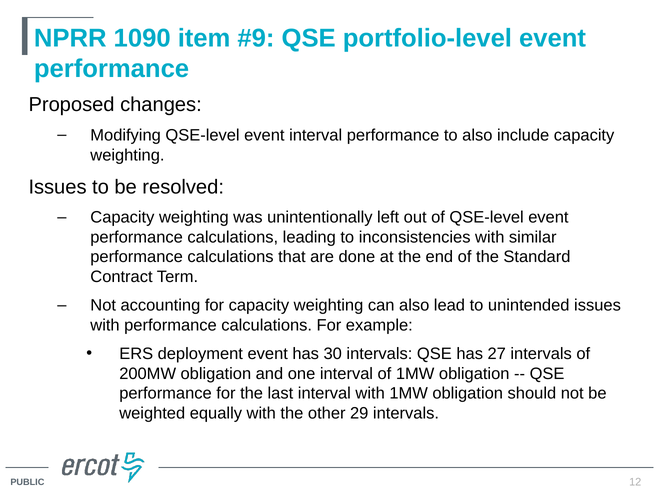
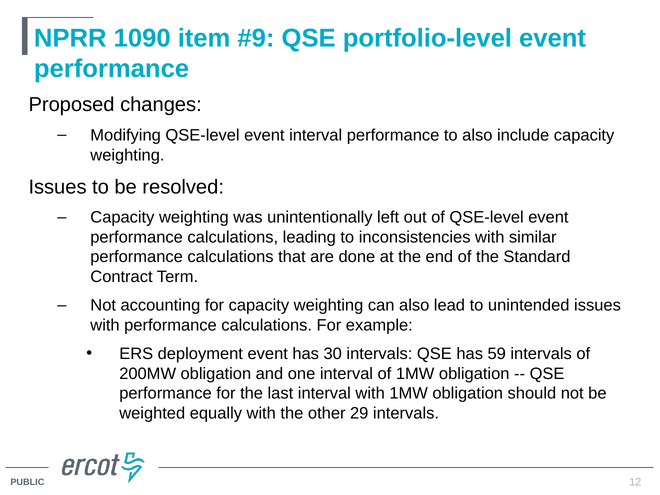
27: 27 -> 59
